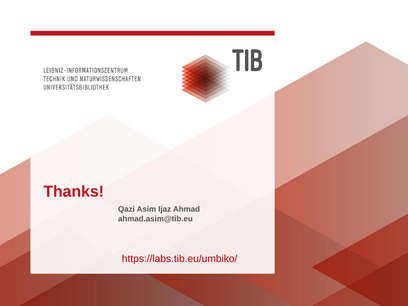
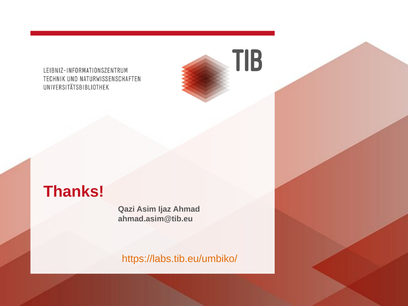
https://labs.tib.eu/umbiko/ colour: red -> orange
